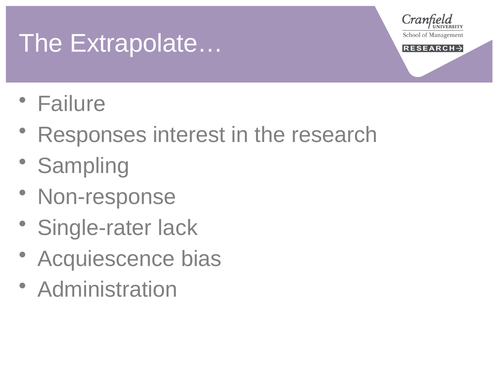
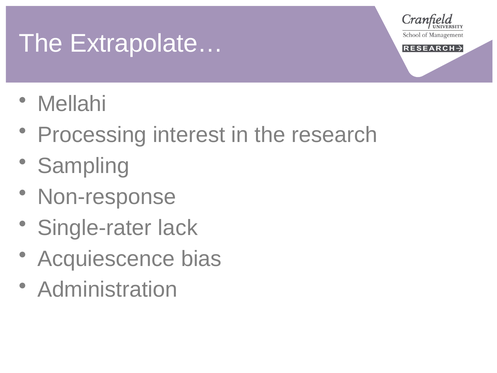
Failure: Failure -> Mellahi
Responses: Responses -> Processing
